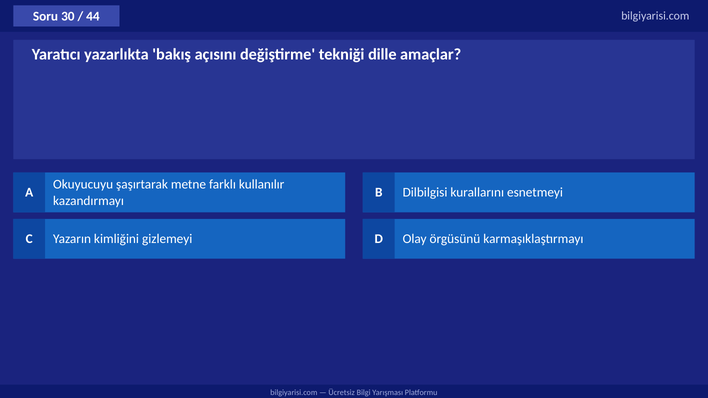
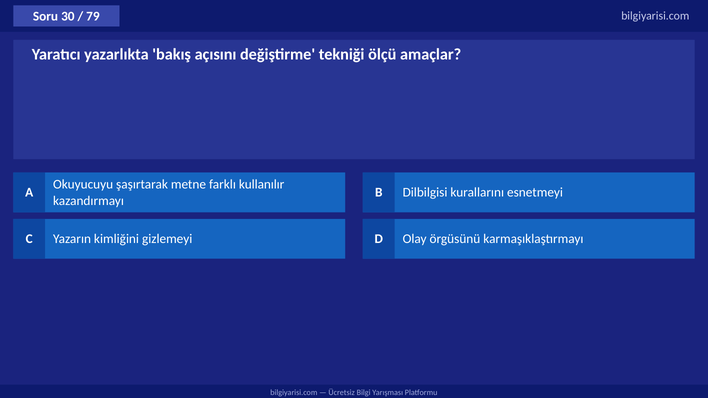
44: 44 -> 79
dille: dille -> ölçü
